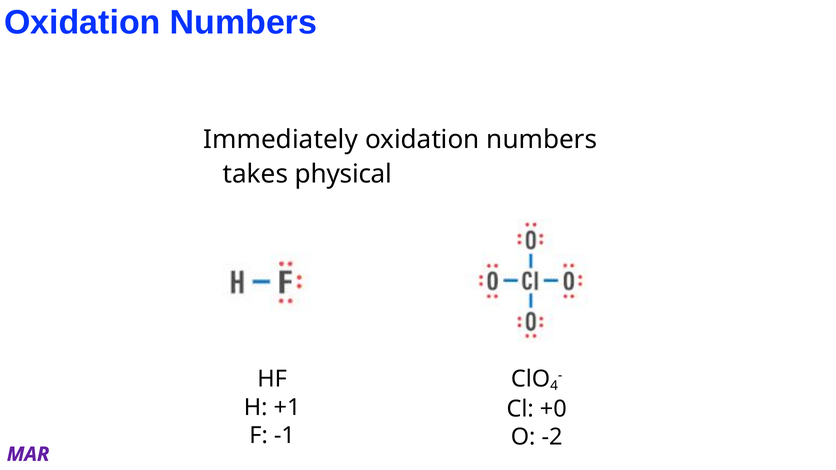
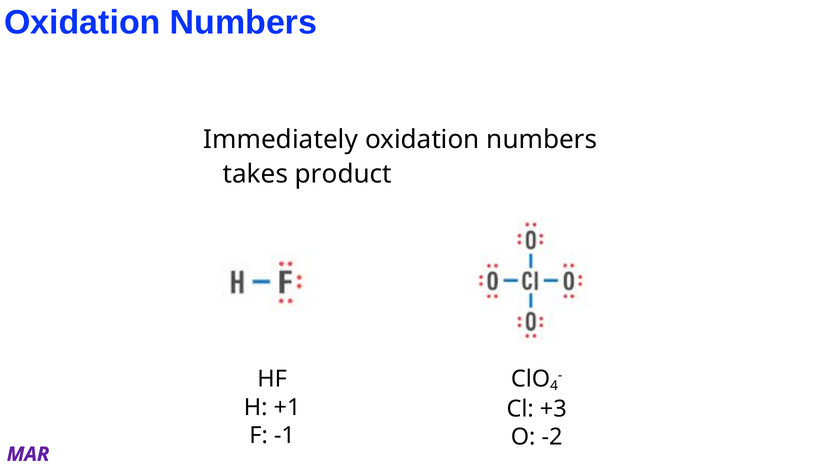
physical: physical -> product
+0: +0 -> +3
